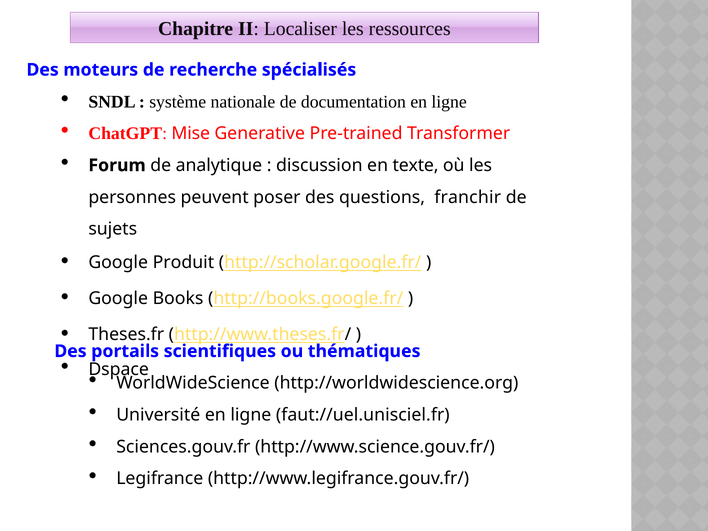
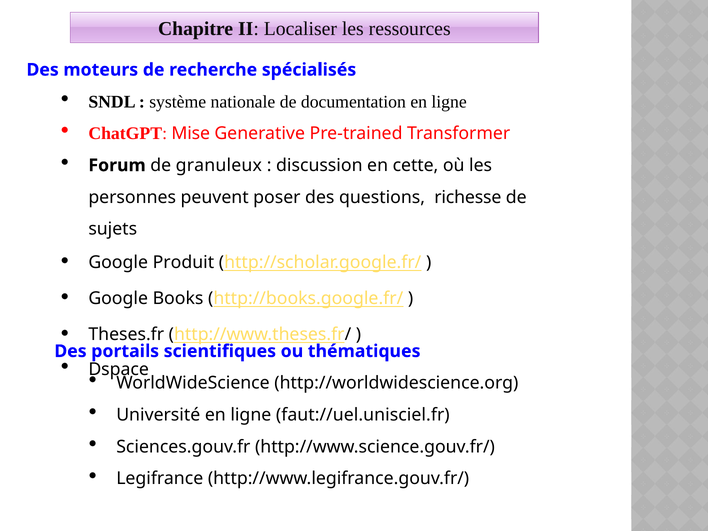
analytique: analytique -> granuleux
texte: texte -> cette
franchir: franchir -> richesse
